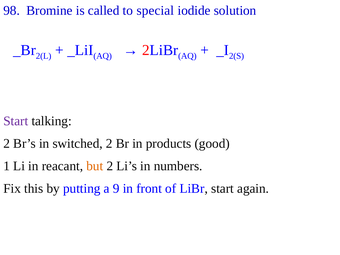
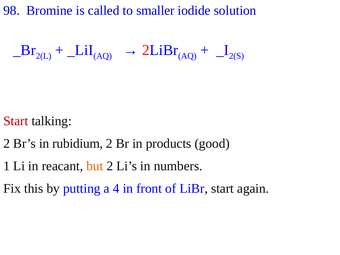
special: special -> smaller
Start at (16, 121) colour: purple -> red
switched: switched -> rubidium
9: 9 -> 4
